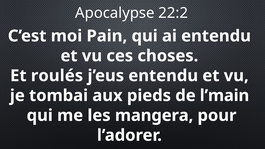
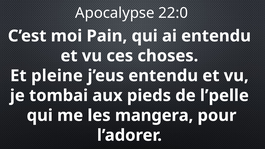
22:2: 22:2 -> 22:0
roulés: roulés -> pleine
l’main: l’main -> l’pelle
